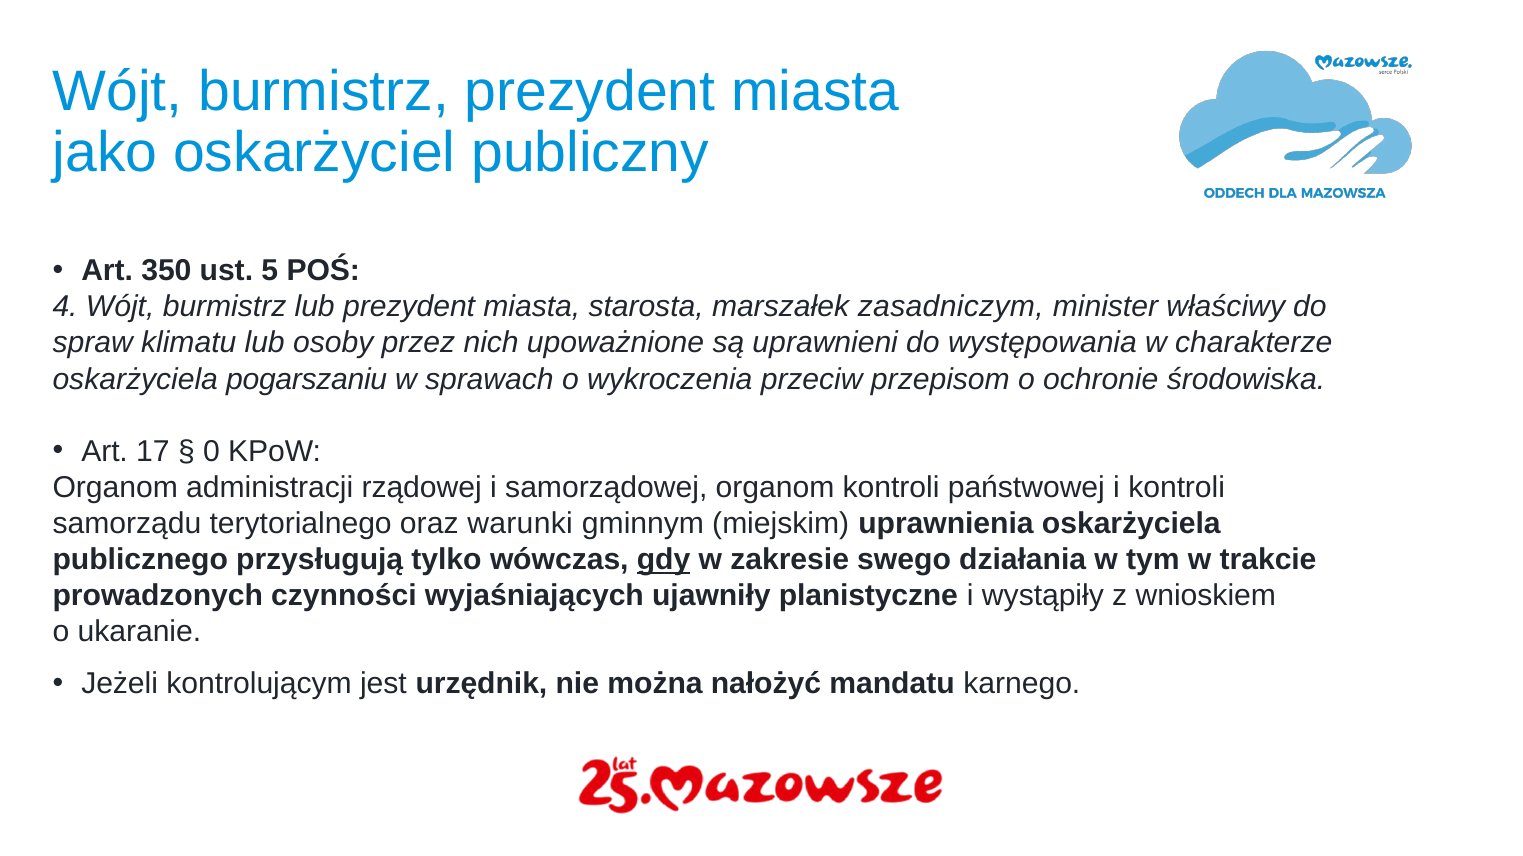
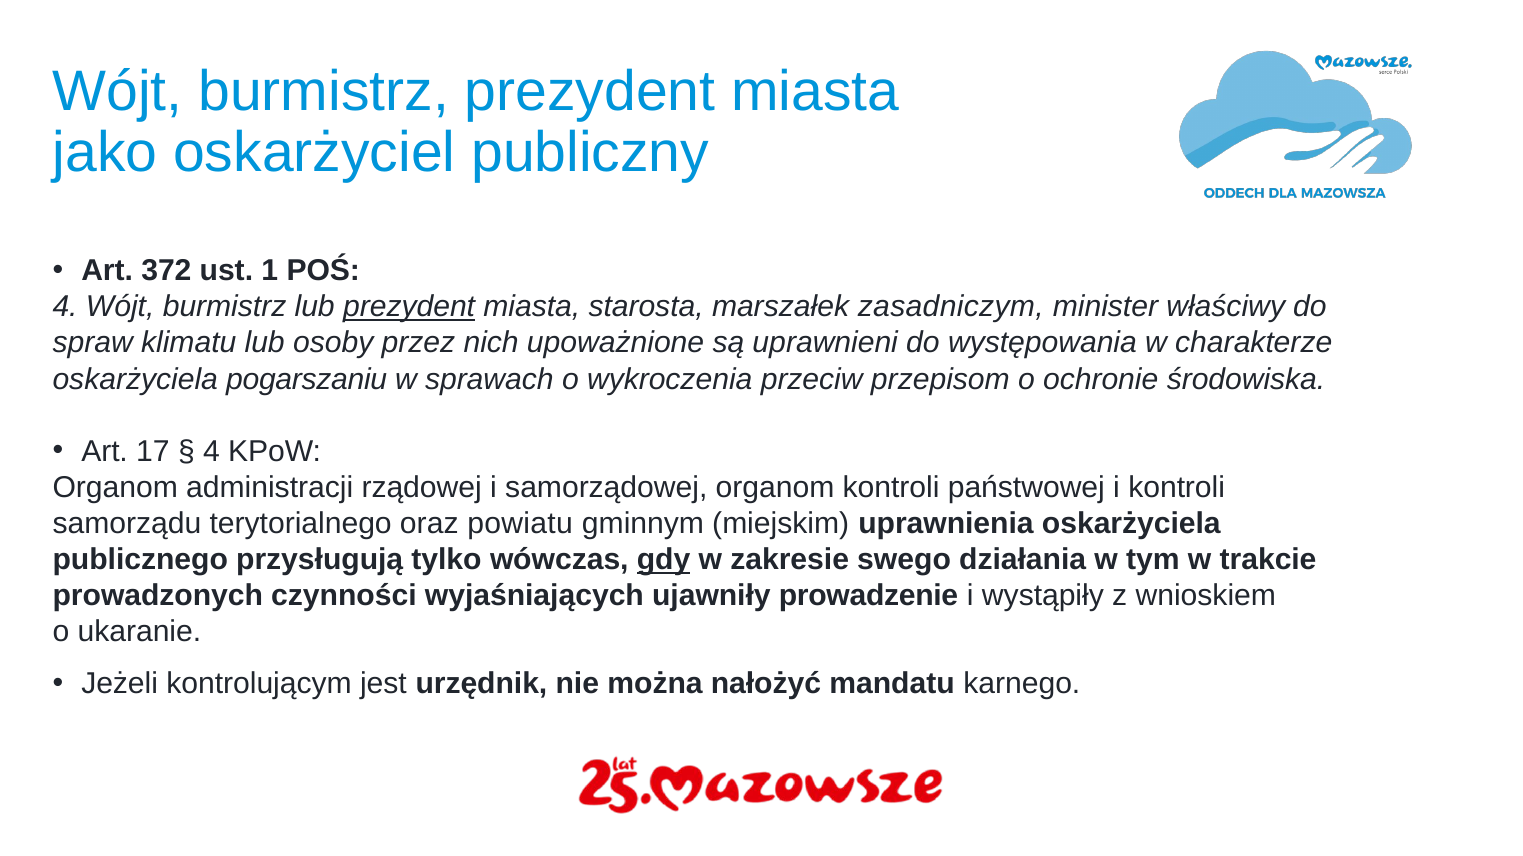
350: 350 -> 372
5: 5 -> 1
prezydent at (409, 307) underline: none -> present
0 at (212, 452): 0 -> 4
warunki: warunki -> powiatu
planistyczne: planistyczne -> prowadzenie
